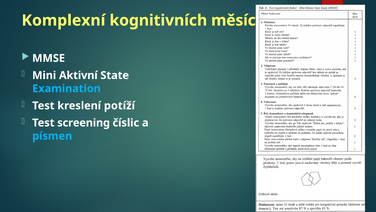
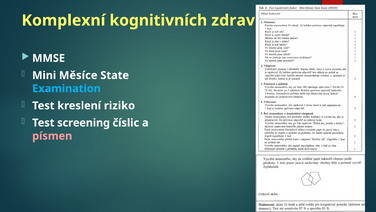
měsíci: měsíci -> zdraví
Aktivní: Aktivní -> Měsíce
potíží: potíží -> riziko
písmen colour: light blue -> pink
